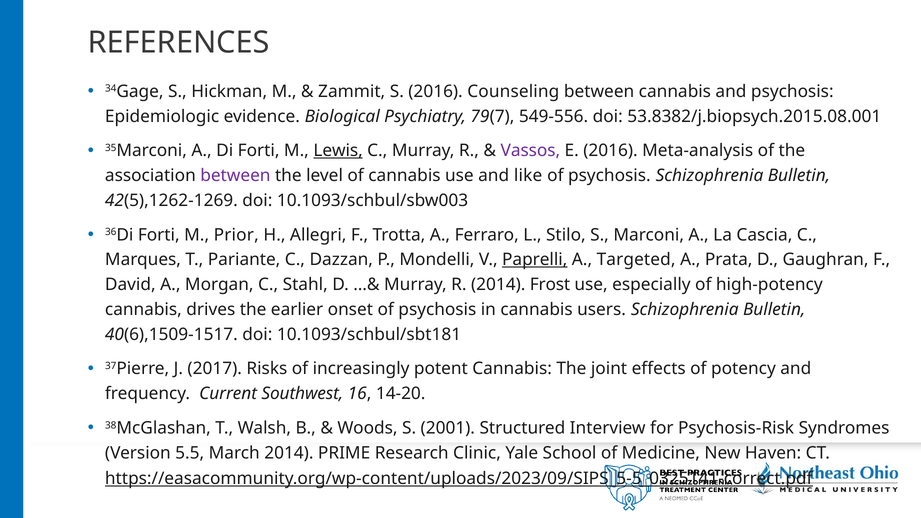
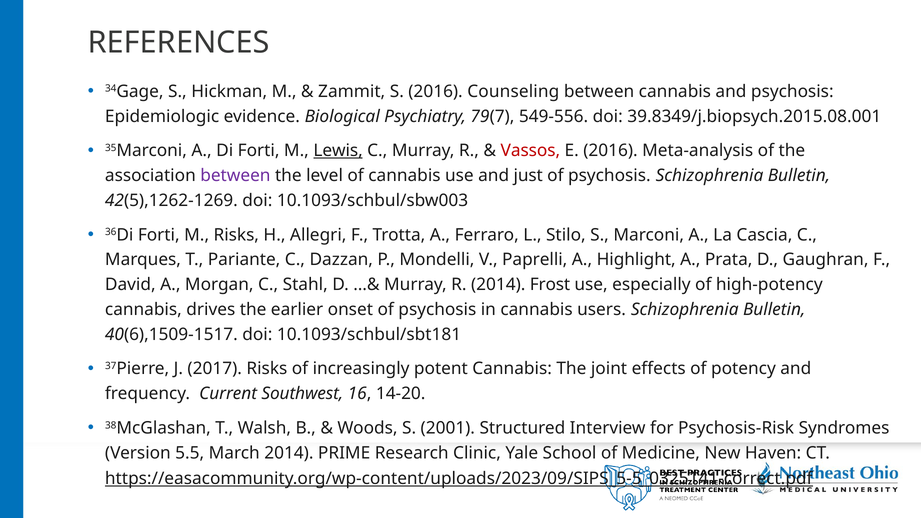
53.8382/j.biopsych.2015.08.001: 53.8382/j.biopsych.2015.08.001 -> 39.8349/j.biopsych.2015.08.001
Vassos colour: purple -> red
like: like -> just
M Prior: Prior -> Risks
Paprelli underline: present -> none
Targeted: Targeted -> Highlight
